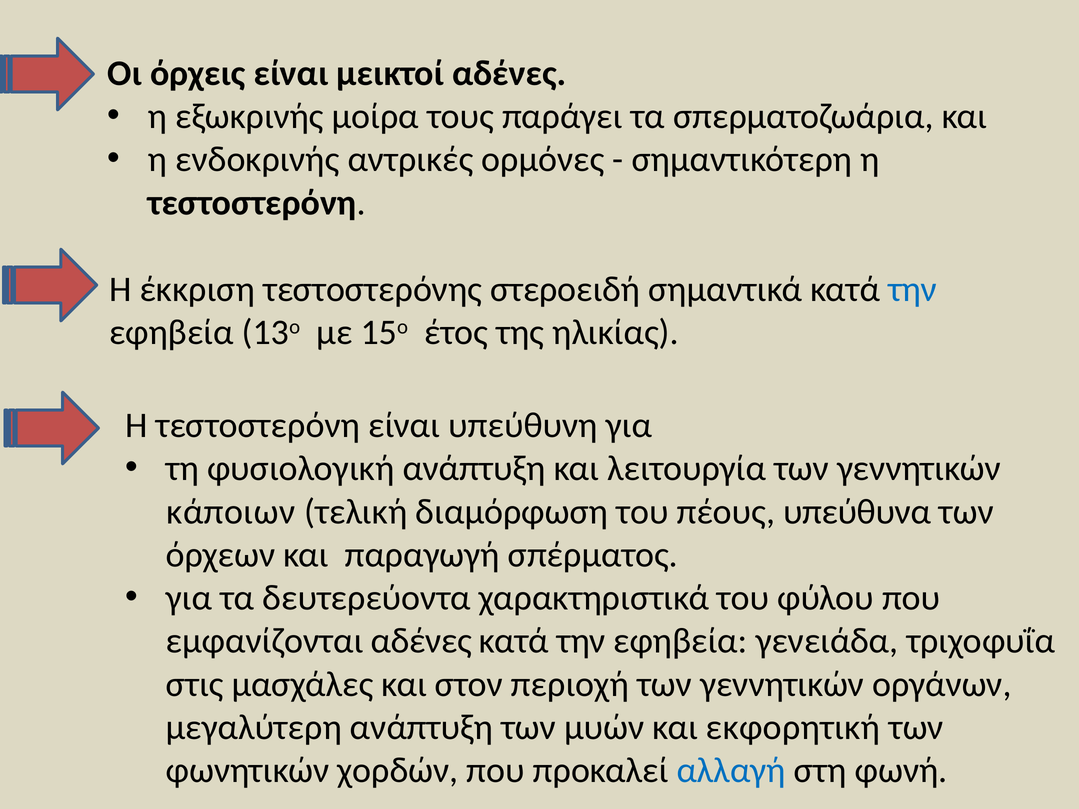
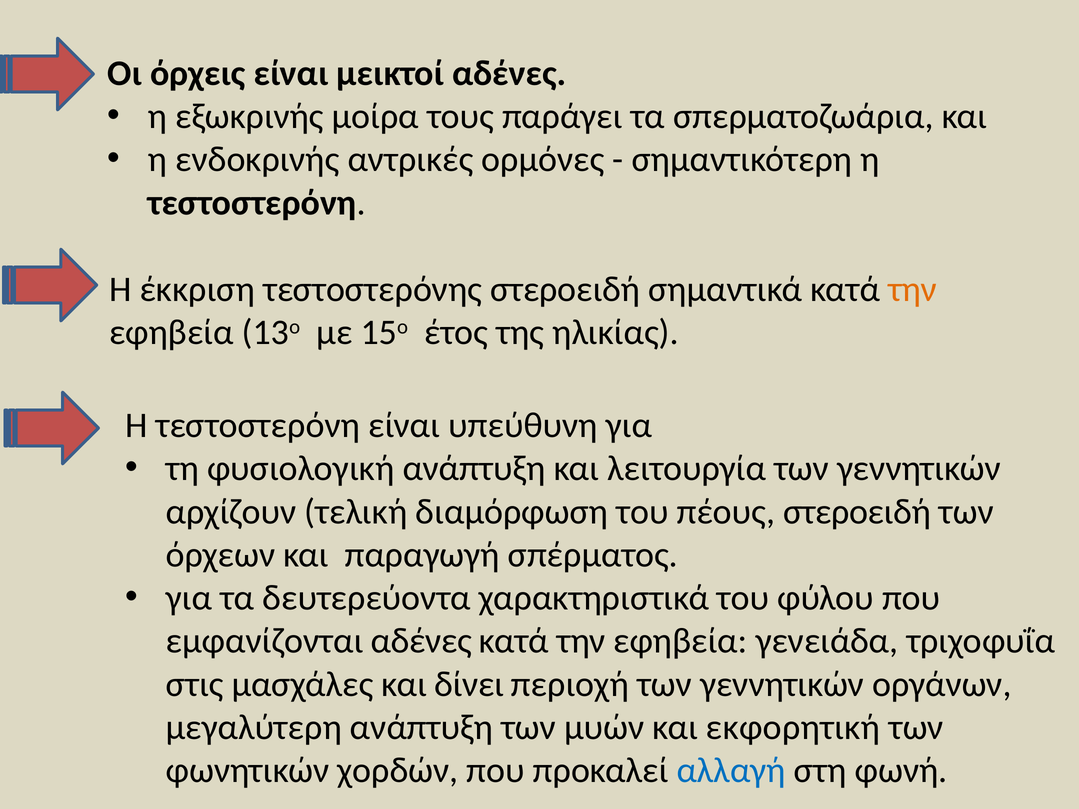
την at (913, 290) colour: blue -> orange
κάποιων: κάποιων -> αρχίζουν
πέους υπεύθυνα: υπεύθυνα -> στεροειδή
στον: στον -> δίνει
